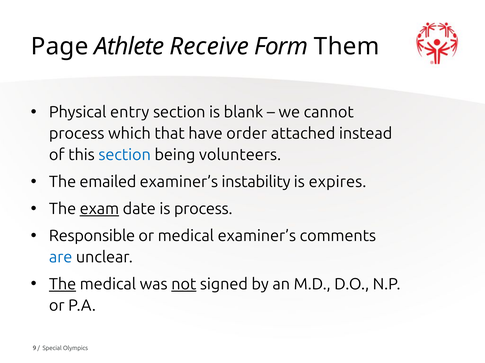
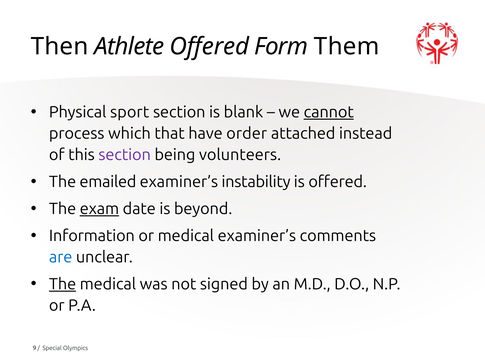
Page: Page -> Then
Athlete Receive: Receive -> Offered
entry: entry -> sport
cannot underline: none -> present
section at (125, 155) colour: blue -> purple
is expires: expires -> offered
is process: process -> beyond
Responsible: Responsible -> Information
not underline: present -> none
